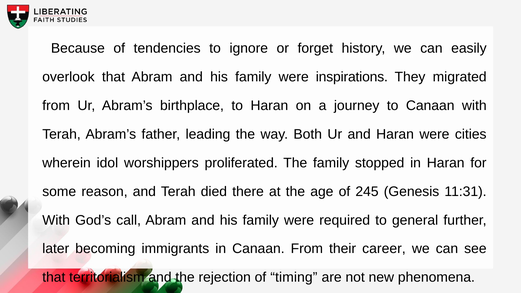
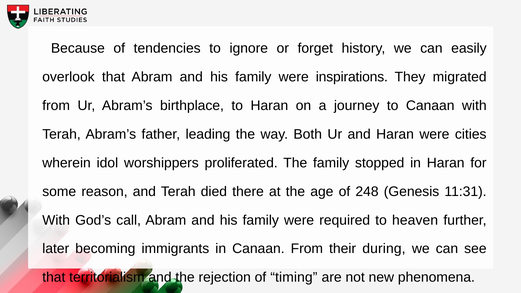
245: 245 -> 248
general: general -> heaven
career: career -> during
